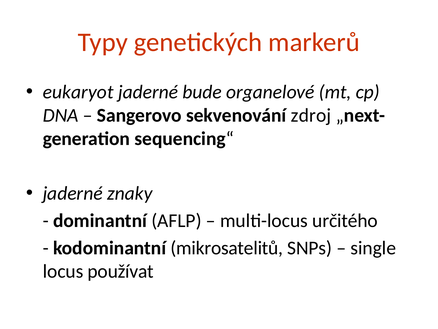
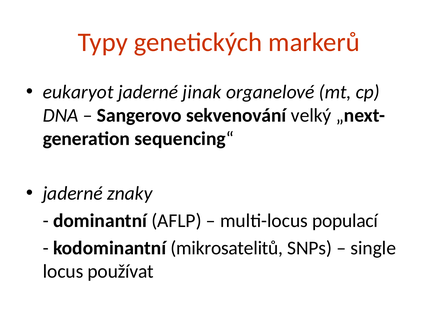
bude: bude -> jinak
zdroj: zdroj -> velký
určitého: určitého -> populací
